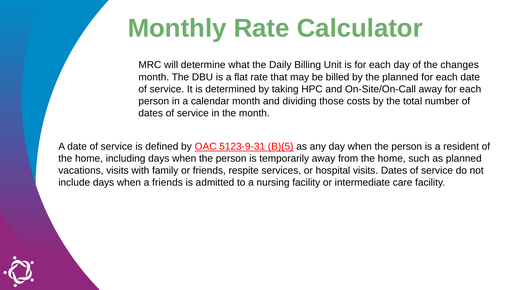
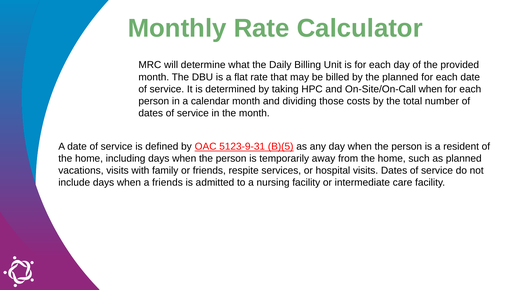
changes: changes -> provided
On-Site/On-Call away: away -> when
